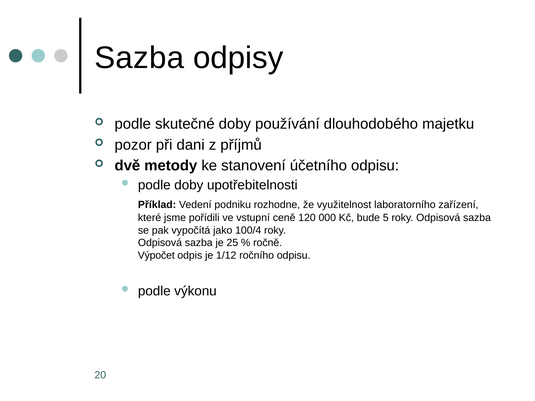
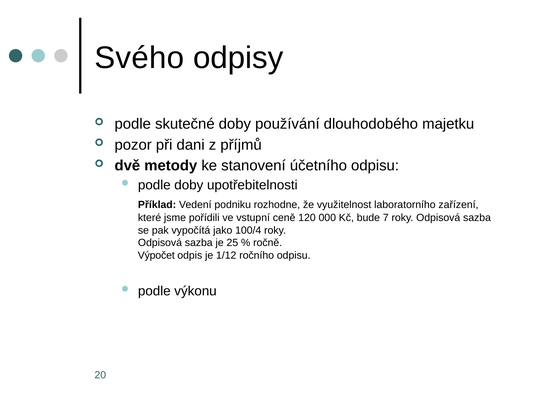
Sazba at (139, 58): Sazba -> Svého
5: 5 -> 7
